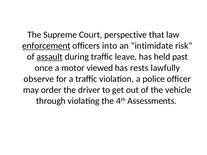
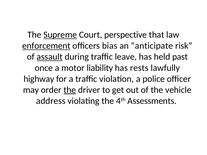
Supreme underline: none -> present
into: into -> bias
intimidate: intimidate -> anticipate
viewed: viewed -> liability
observe: observe -> highway
the at (70, 90) underline: none -> present
through: through -> address
